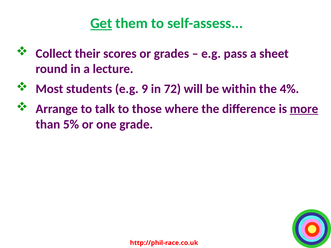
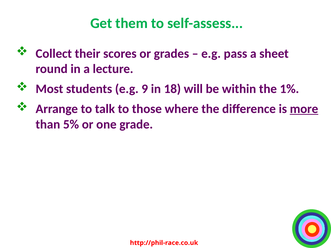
Get underline: present -> none
72: 72 -> 18
4%: 4% -> 1%
